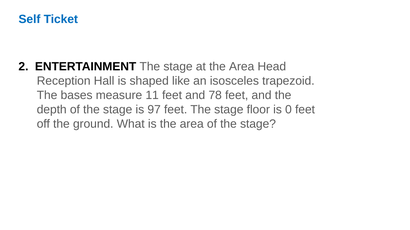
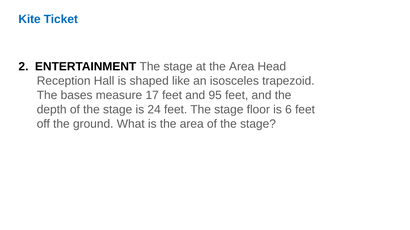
Self: Self -> Kite
11: 11 -> 17
78: 78 -> 95
97: 97 -> 24
0: 0 -> 6
